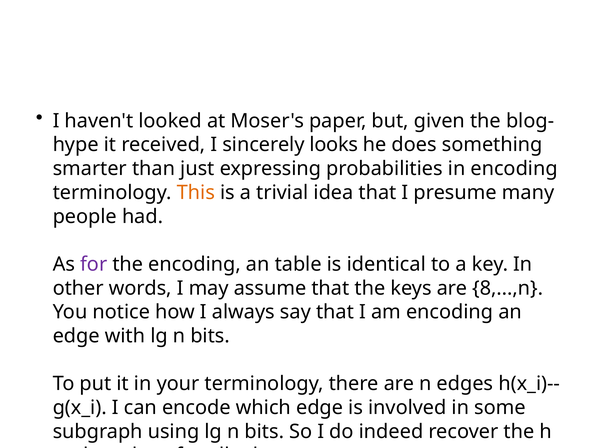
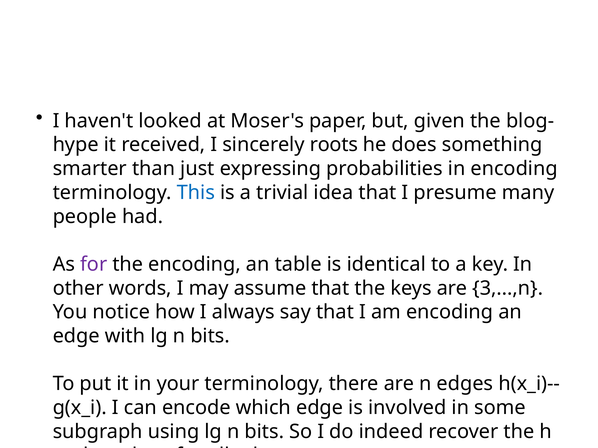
looks: looks -> roots
This colour: orange -> blue
8,...,n: 8,...,n -> 3,...,n
